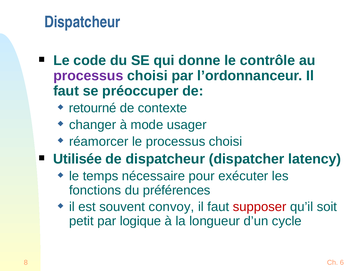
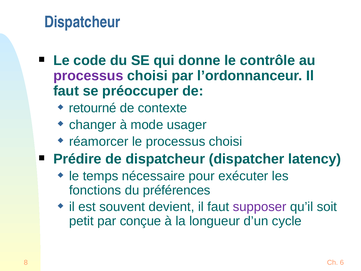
Utilisée: Utilisée -> Prédire
convoy: convoy -> devient
supposer colour: red -> purple
logique: logique -> conçue
